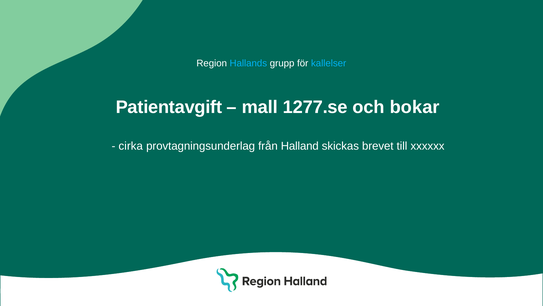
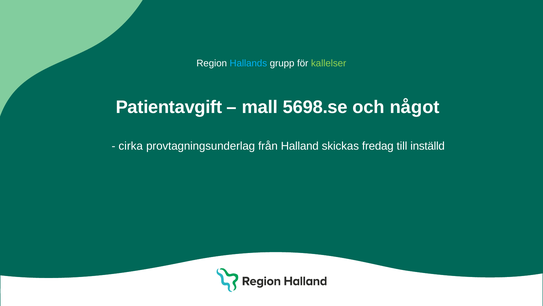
kallelser colour: light blue -> light green
1277.se: 1277.se -> 5698.se
bokar: bokar -> något
brevet: brevet -> fredag
xxxxxx: xxxxxx -> inställd
